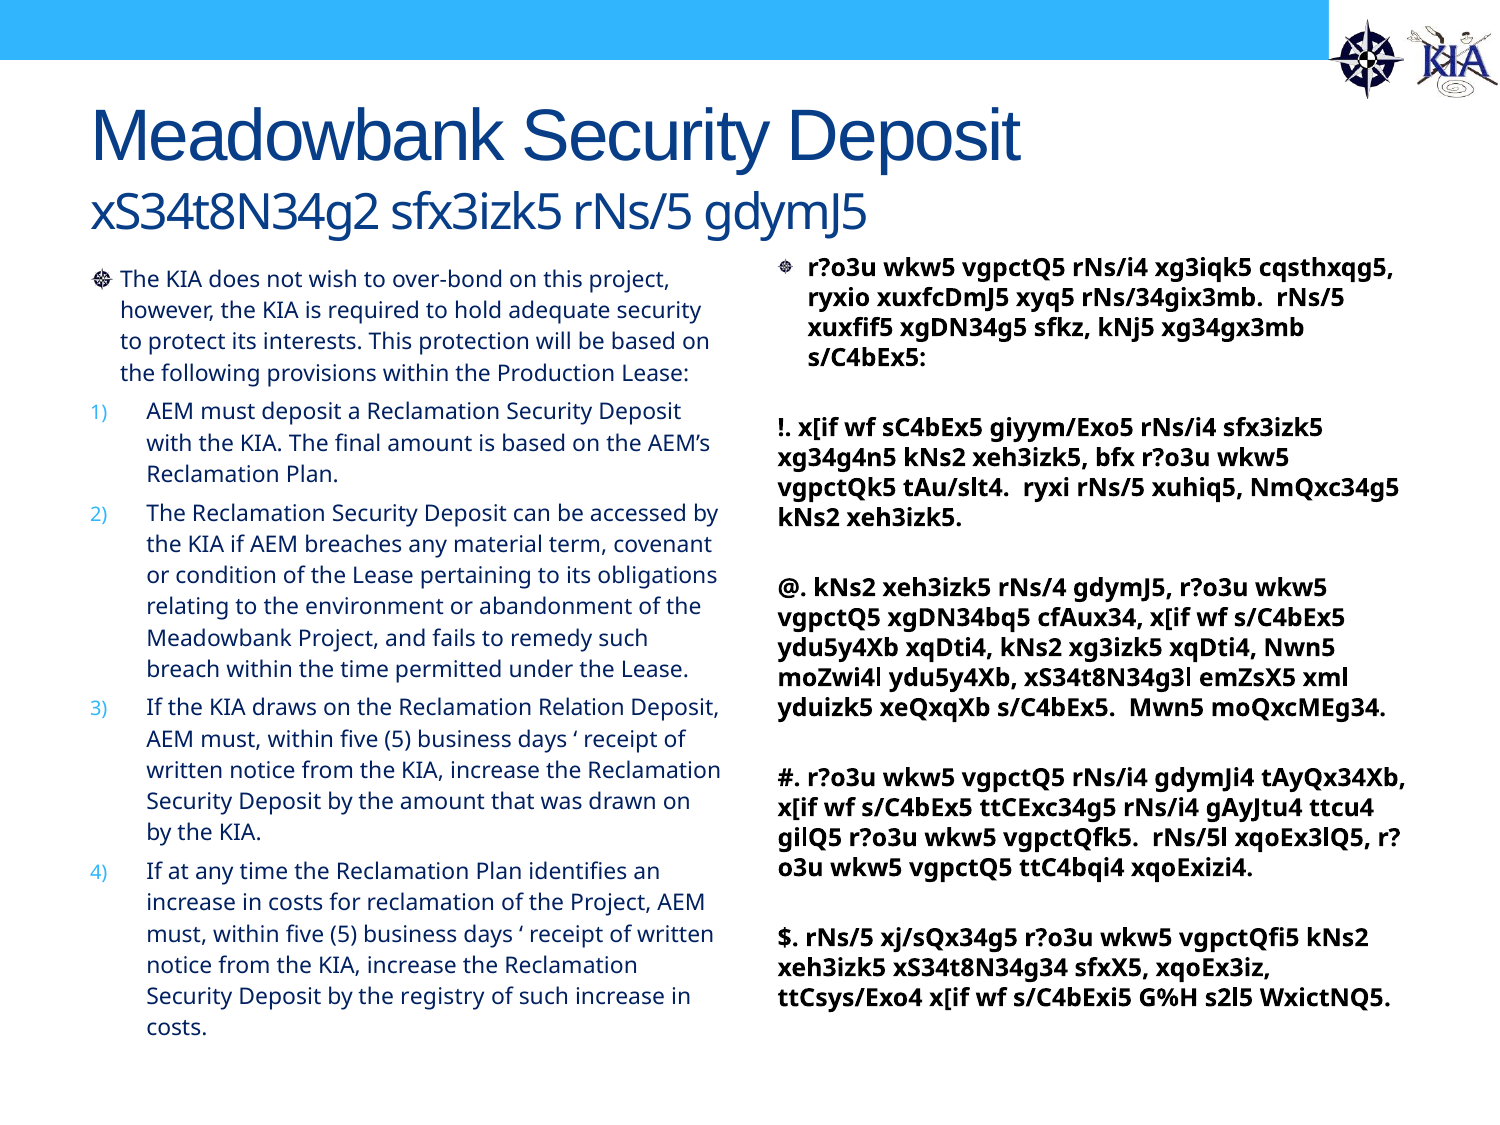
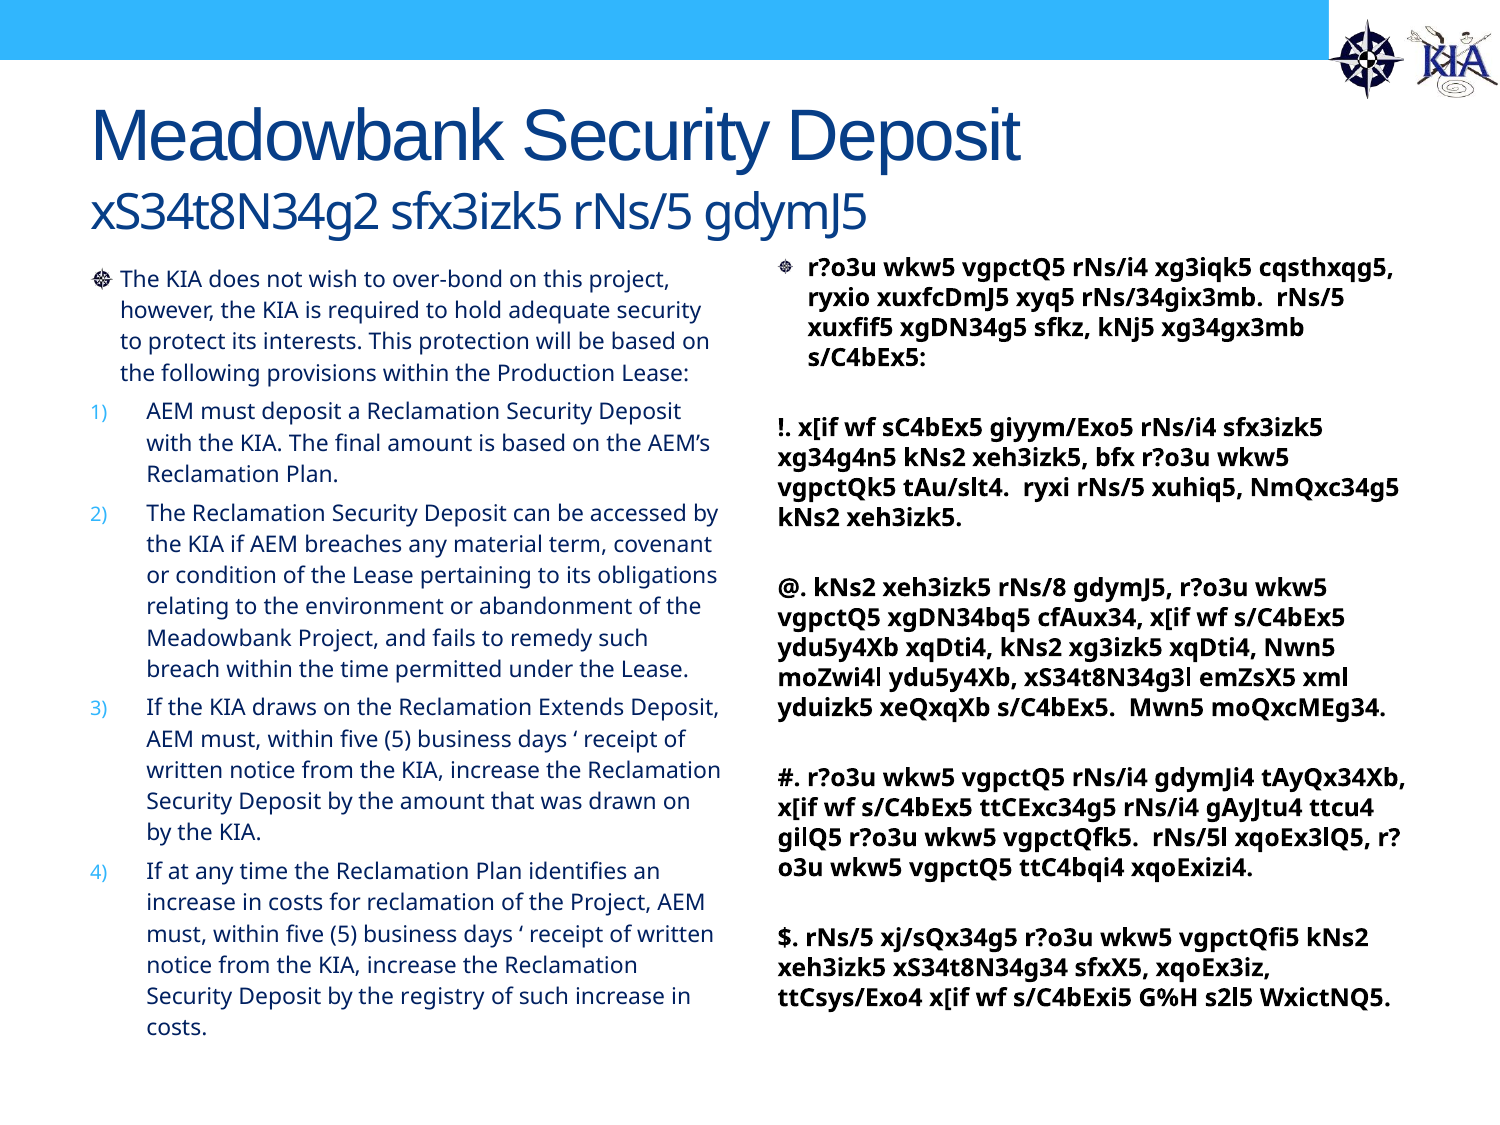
rNs/4: rNs/4 -> rNs/8
Relation: Relation -> Extends
